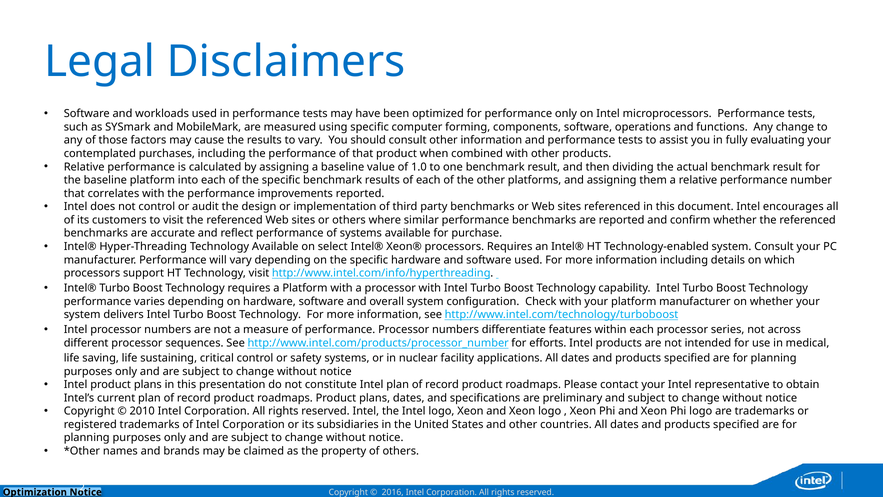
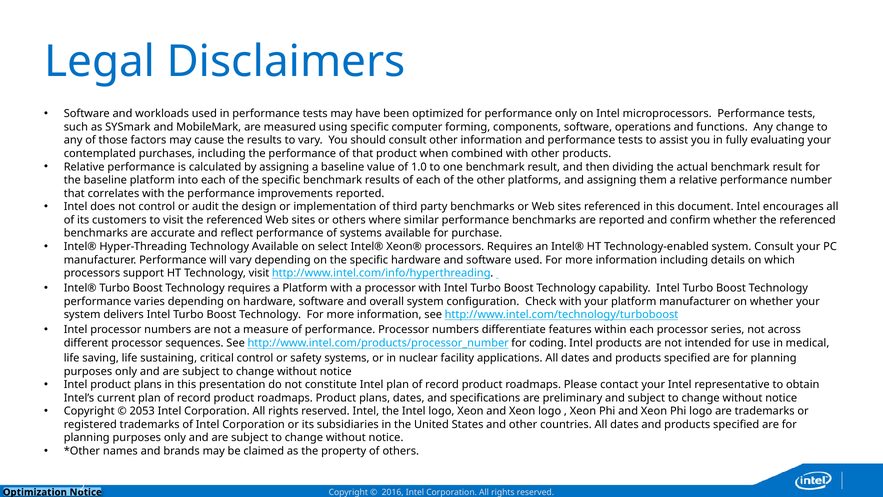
efforts: efforts -> coding
2010: 2010 -> 2053
